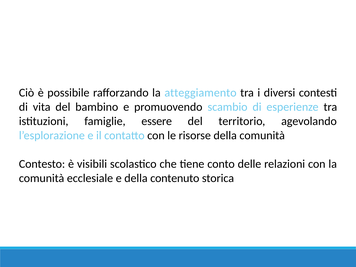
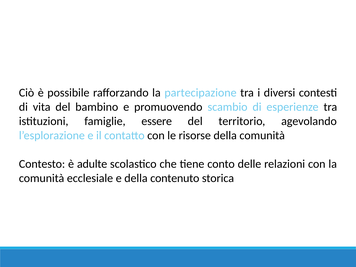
atteggiamento: atteggiamento -> partecipazione
visibili: visibili -> adulte
